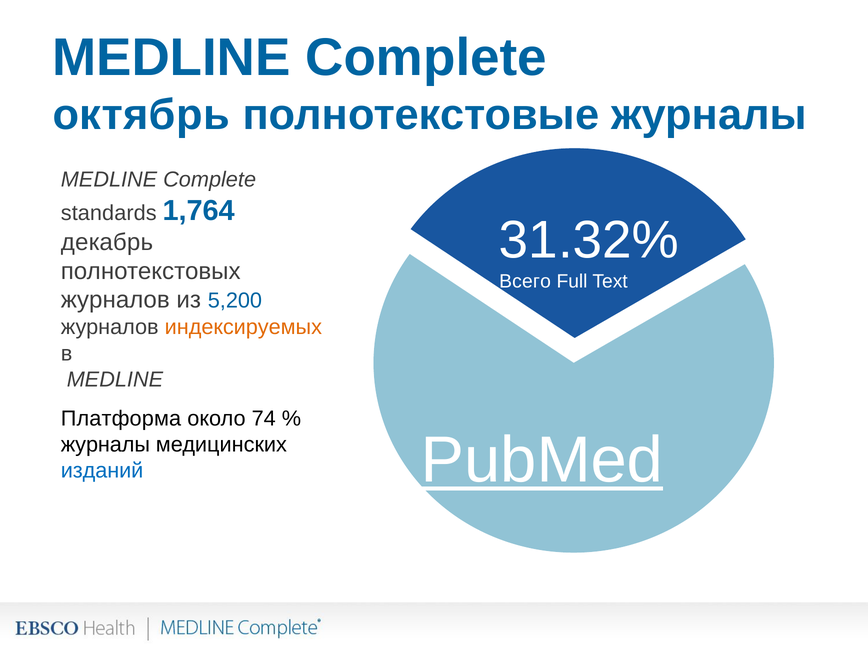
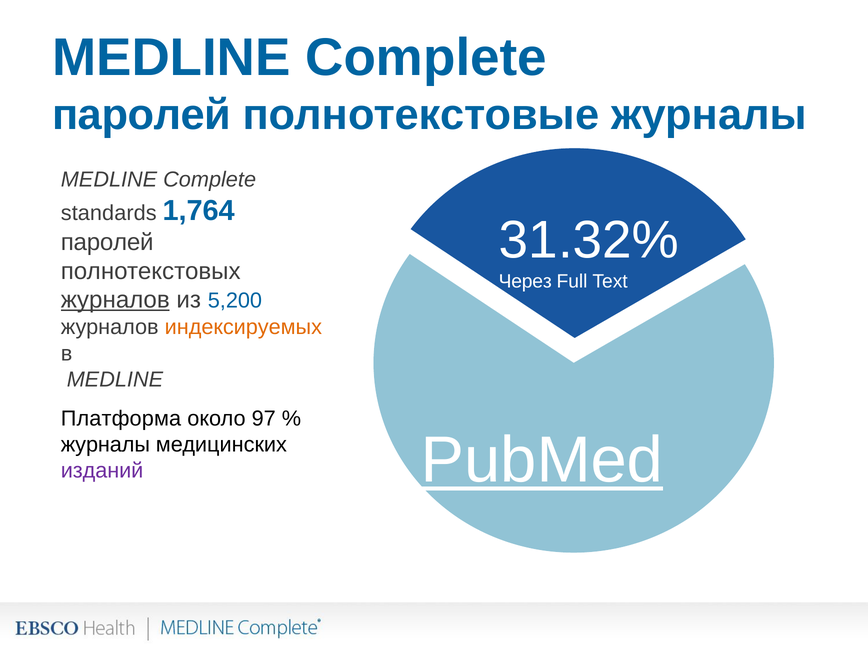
октябрь at (141, 115): октябрь -> паролей
декабрь at (107, 242): декабрь -> паролей
Всего: Всего -> Через
журналов at (115, 300) underline: none -> present
74: 74 -> 97
изданий colour: blue -> purple
